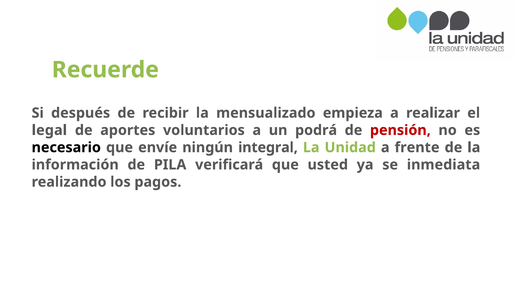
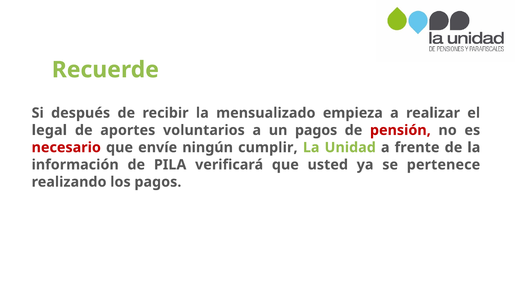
un podrá: podrá -> pagos
necesario colour: black -> red
integral: integral -> cumplir
inmediata: inmediata -> pertenece
